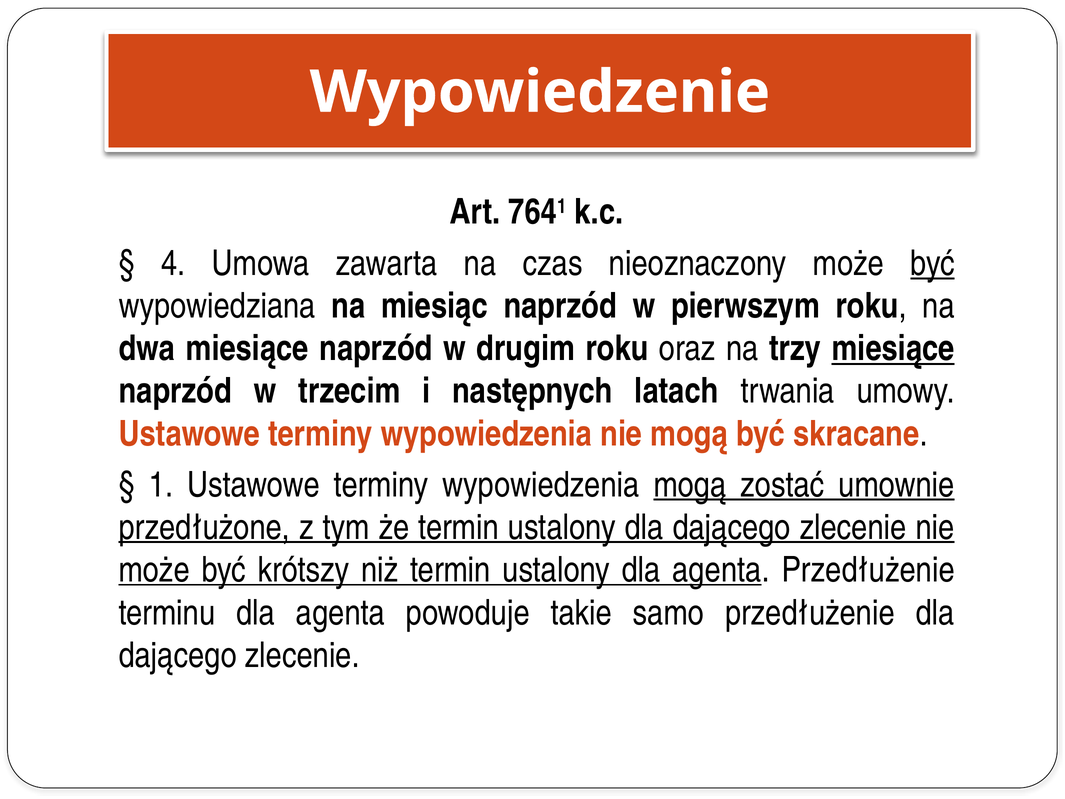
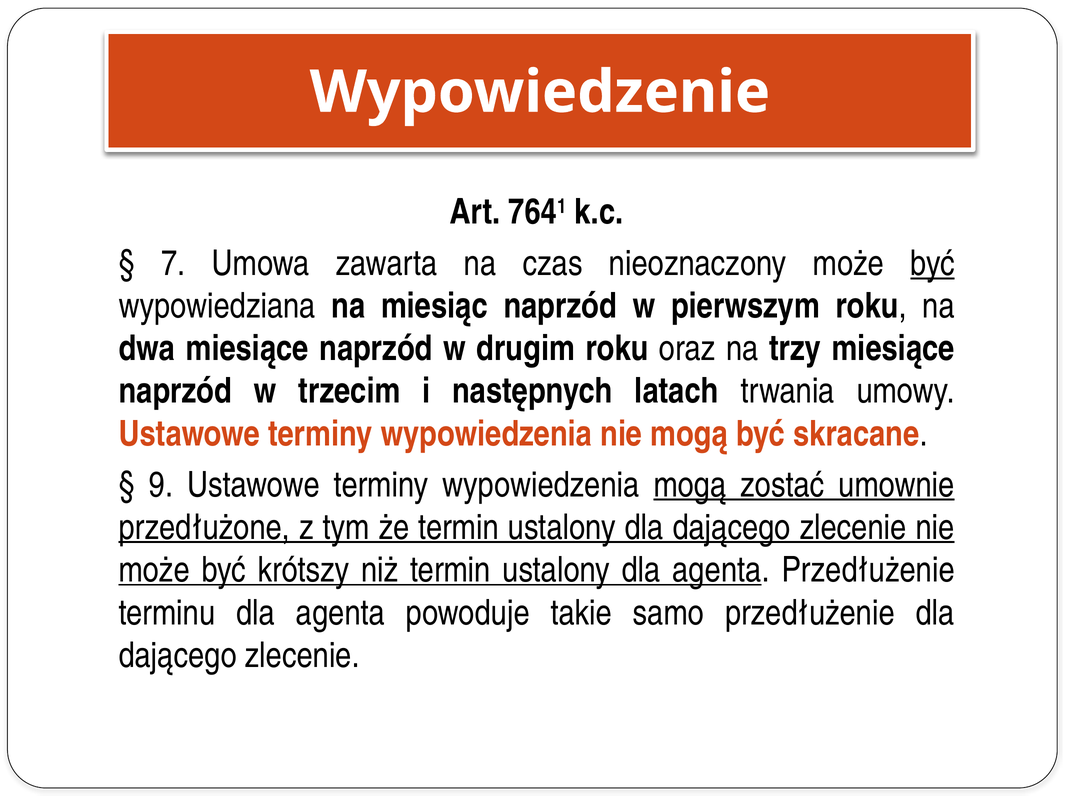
4: 4 -> 7
miesiące at (893, 348) underline: present -> none
1: 1 -> 9
